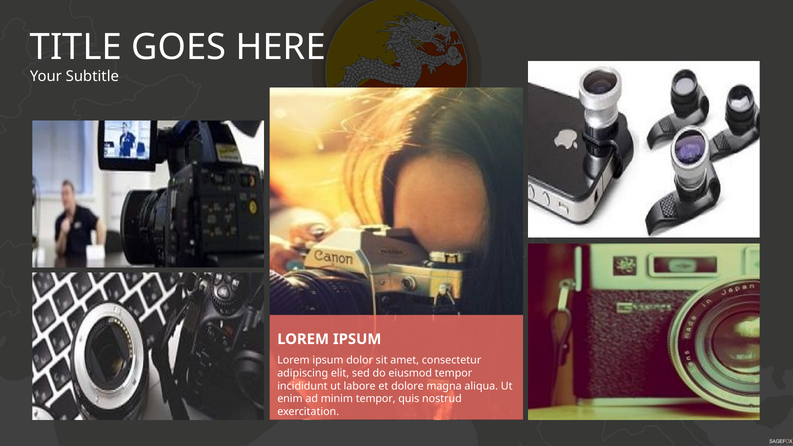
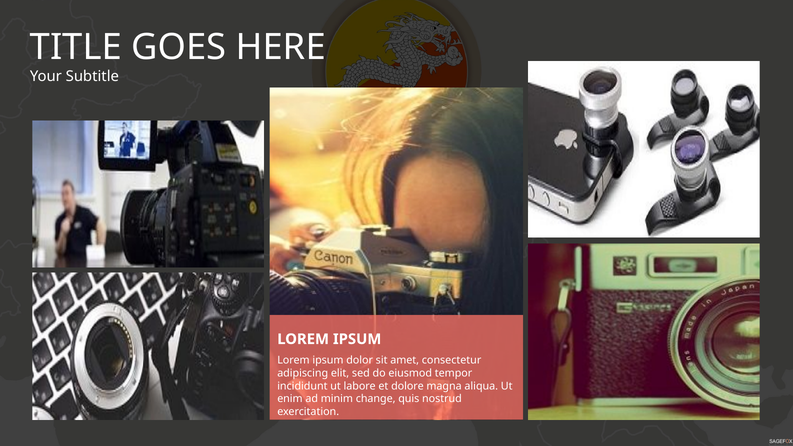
minim tempor: tempor -> change
